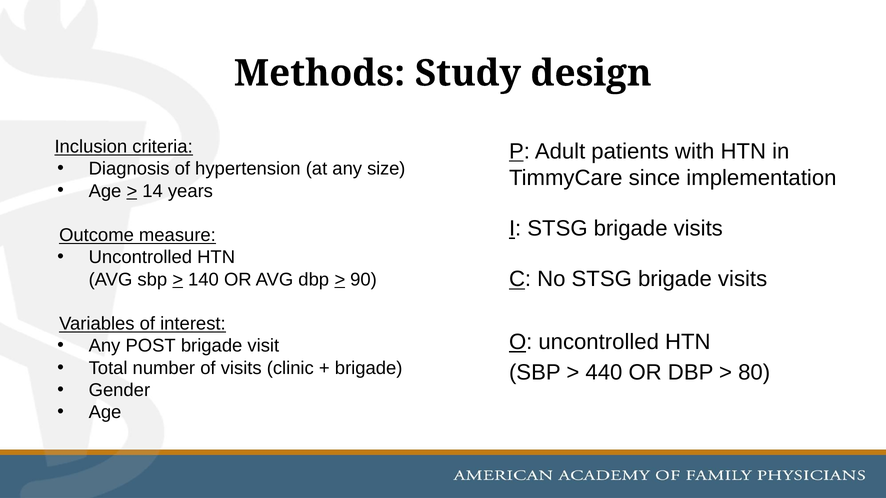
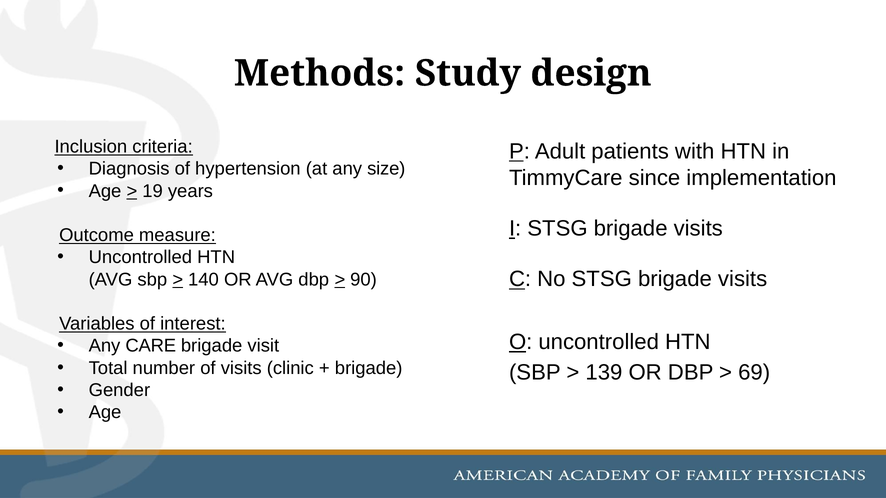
14: 14 -> 19
POST: POST -> CARE
440: 440 -> 139
80: 80 -> 69
